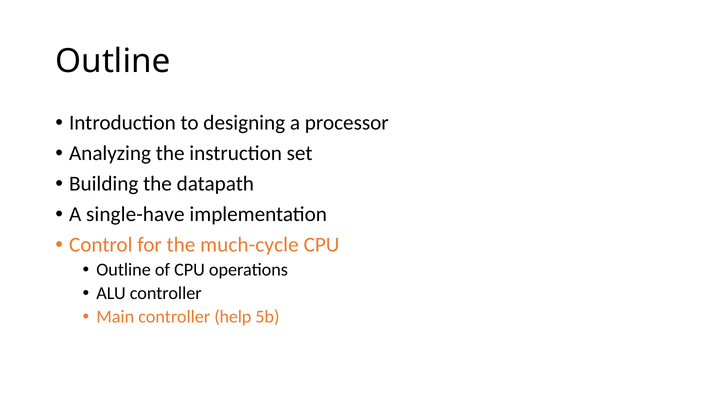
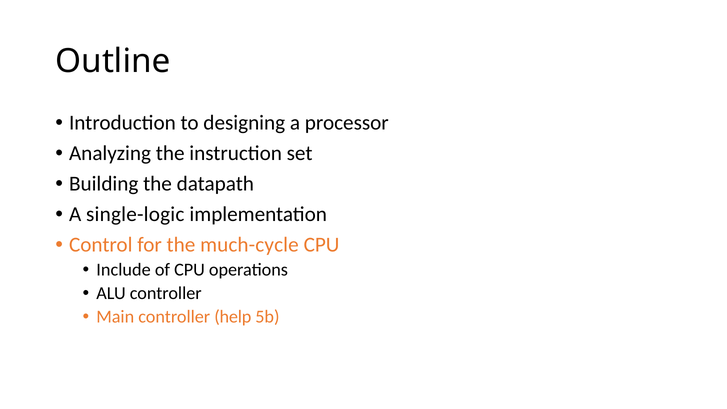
single-have: single-have -> single-logic
Outline at (124, 270): Outline -> Include
